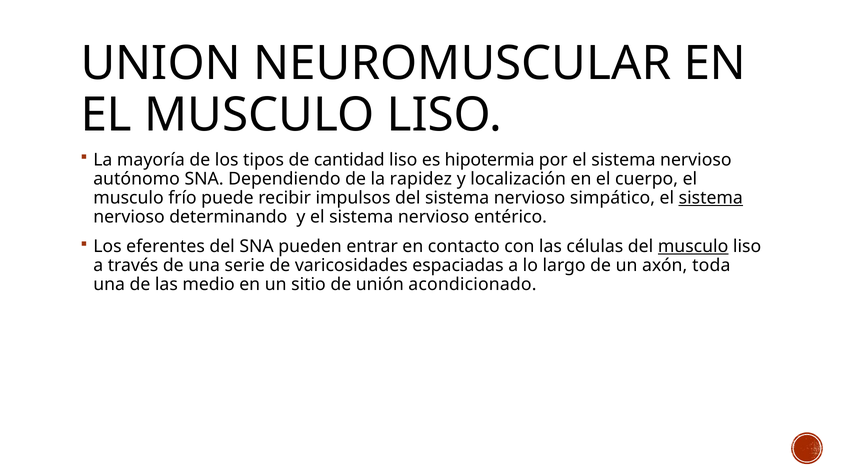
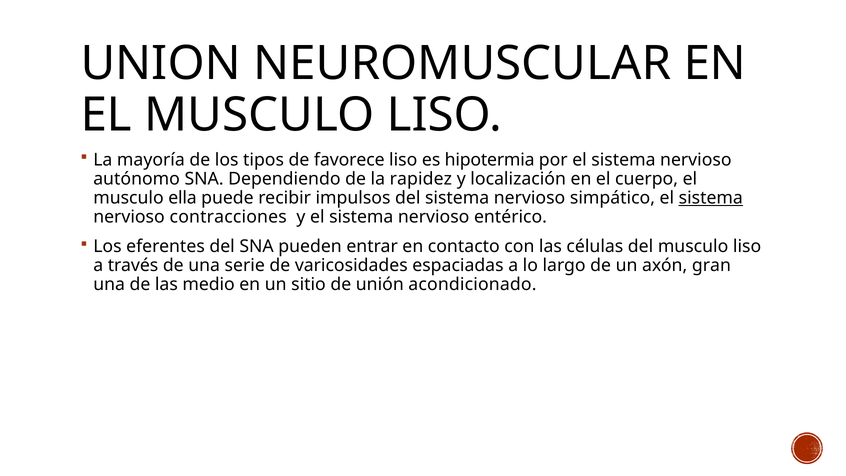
cantidad: cantidad -> favorece
frío: frío -> ella
determinando: determinando -> contracciones
musculo at (693, 247) underline: present -> none
toda: toda -> gran
